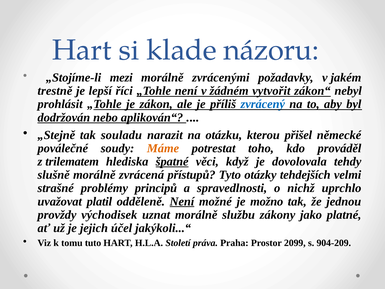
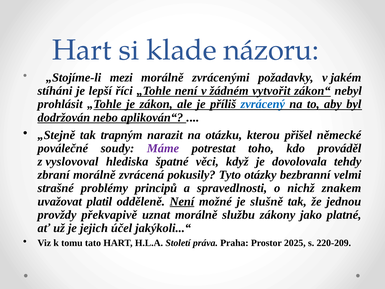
trestně: trestně -> stíháni
souladu: souladu -> trapným
Máme colour: orange -> purple
trilematem: trilematem -> vyslovoval
špatné underline: present -> none
slušně: slušně -> zbraní
přístupů: přístupů -> pokusily
tehdejších: tehdejších -> bezbranní
uprchlo: uprchlo -> znakem
možno: možno -> slušně
východisek: východisek -> překvapivě
tuto: tuto -> tato
2099: 2099 -> 2025
904-209: 904-209 -> 220-209
